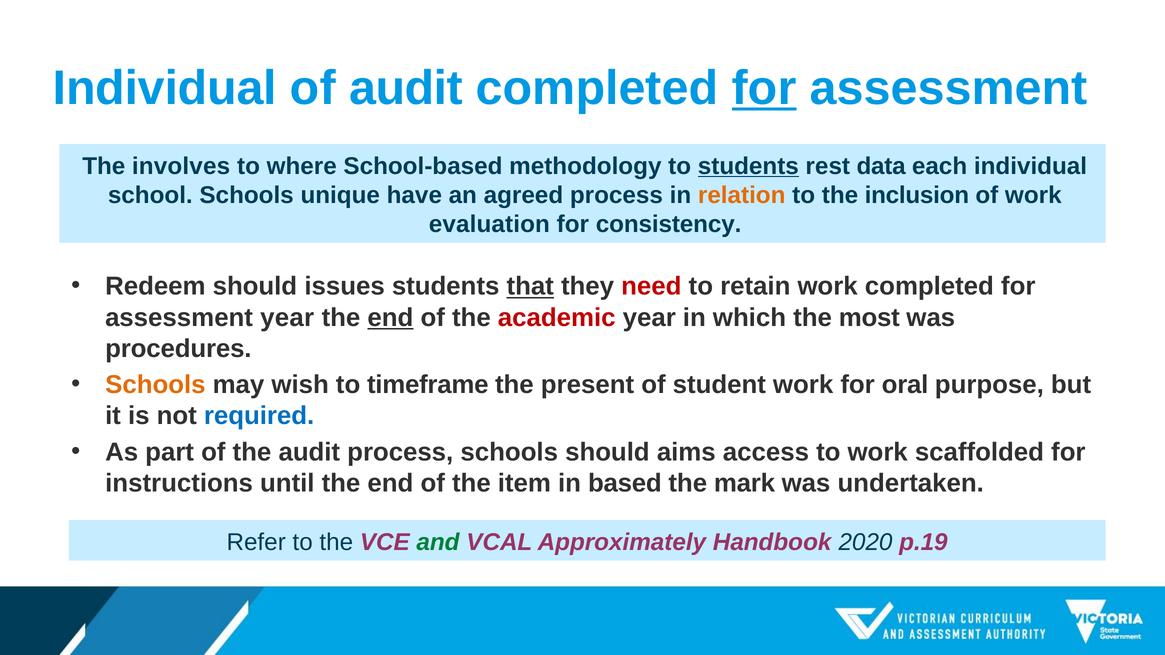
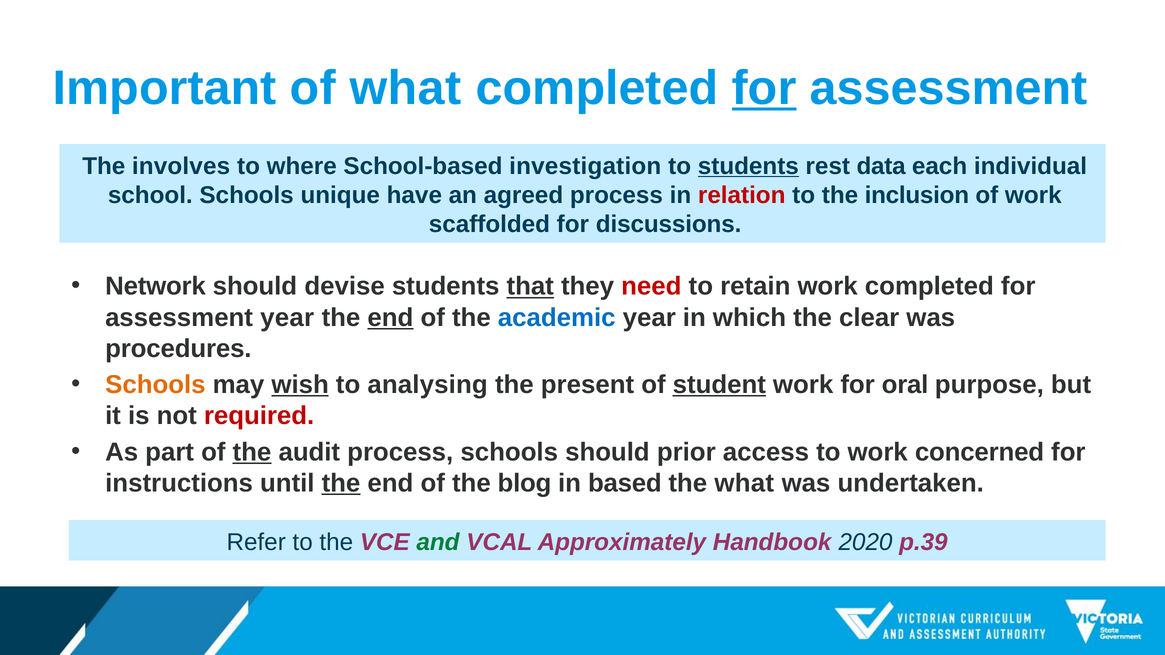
Individual at (165, 88): Individual -> Important
of audit: audit -> what
methodology: methodology -> investigation
relation colour: orange -> red
evaluation: evaluation -> scaffolded
consistency: consistency -> discussions
Redeem: Redeem -> Network
issues: issues -> devise
academic colour: red -> blue
most: most -> clear
wish underline: none -> present
timeframe: timeframe -> analysing
student underline: none -> present
required colour: blue -> red
the at (252, 452) underline: none -> present
aims: aims -> prior
scaffolded: scaffolded -> concerned
the at (341, 483) underline: none -> present
item: item -> blog
the mark: mark -> what
p.19: p.19 -> p.39
